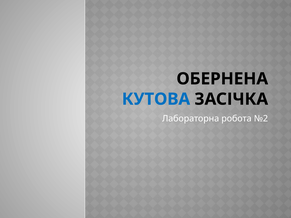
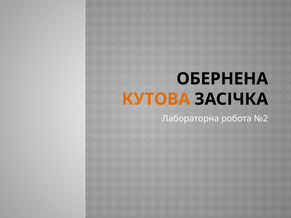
КУТОВА colour: blue -> orange
